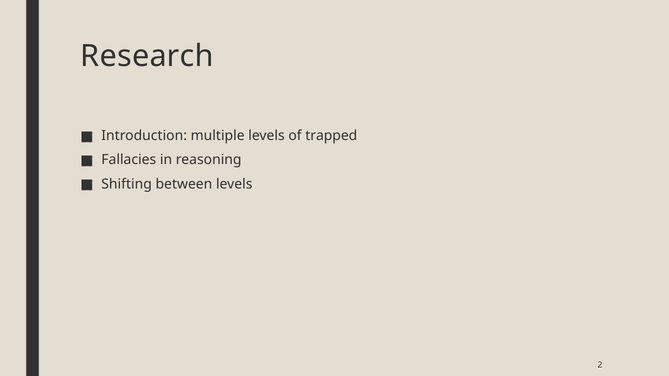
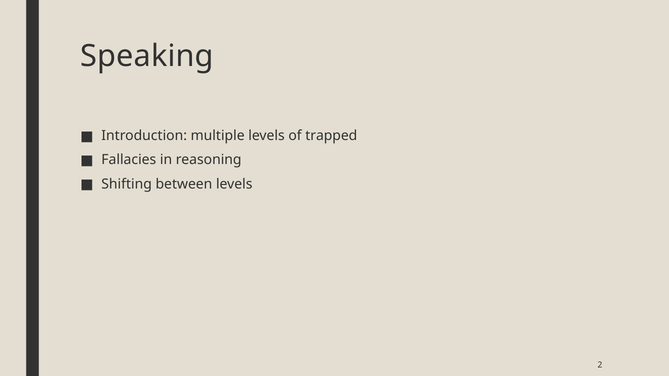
Research: Research -> Speaking
